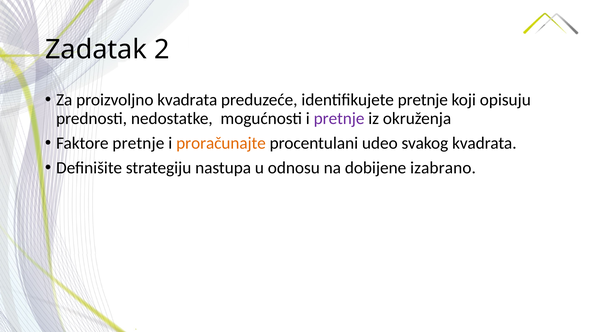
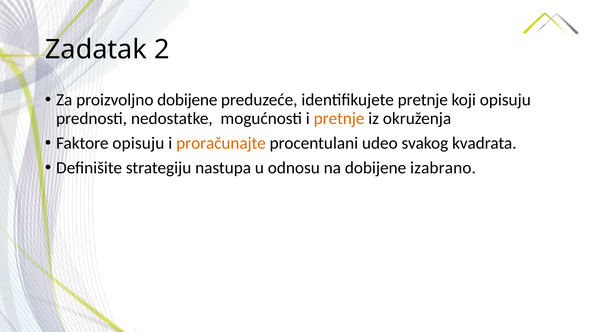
proizvoljno kvadrata: kvadrata -> dobijene
pretnje at (339, 119) colour: purple -> orange
Faktore pretnje: pretnje -> opisuju
